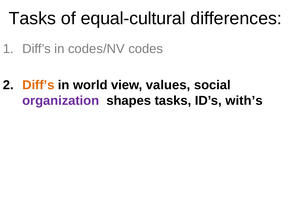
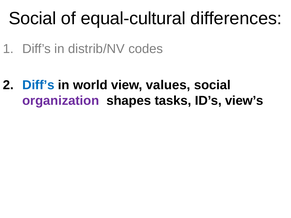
Tasks at (32, 18): Tasks -> Social
codes/NV: codes/NV -> distrib/NV
Diff’s at (38, 85) colour: orange -> blue
with’s: with’s -> view’s
